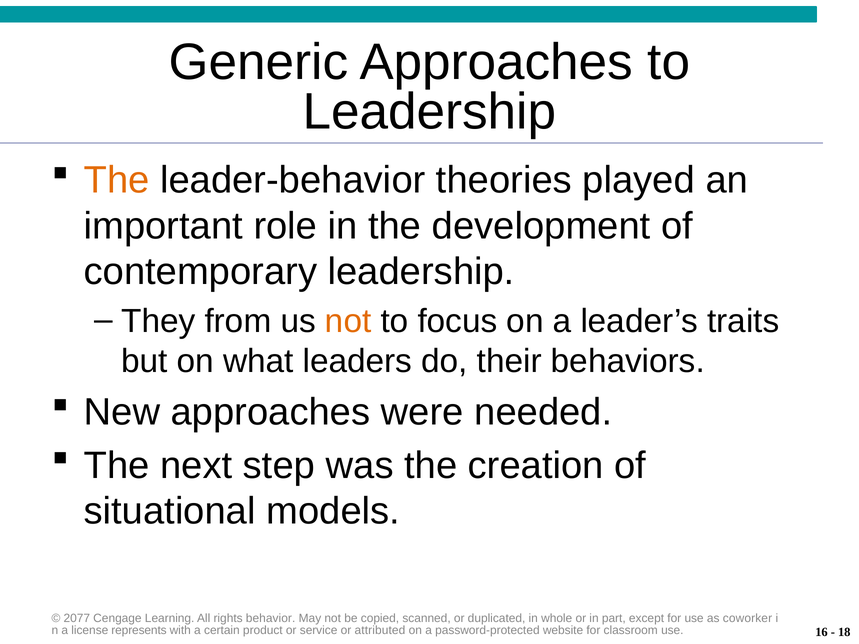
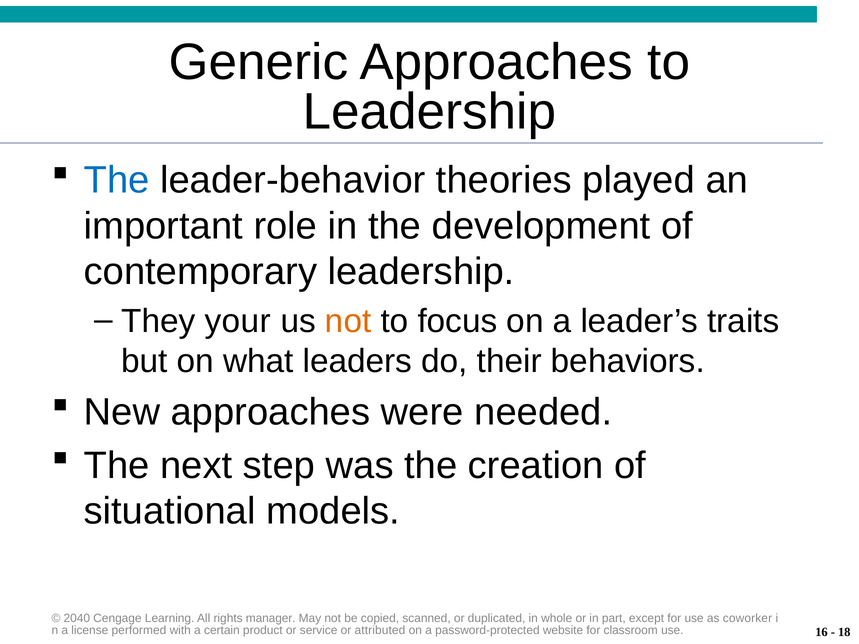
The at (117, 180) colour: orange -> blue
from: from -> your
2077: 2077 -> 2040
behavior: behavior -> manager
represents: represents -> performed
